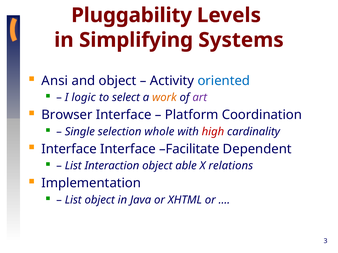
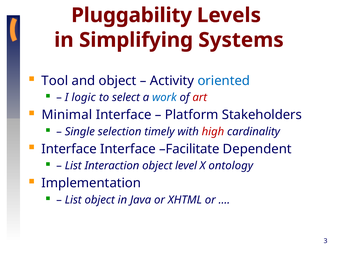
Ansi: Ansi -> Tool
work colour: orange -> blue
art colour: purple -> red
Browser: Browser -> Minimal
Coordination: Coordination -> Stakeholders
whole: whole -> timely
able: able -> level
relations: relations -> ontology
